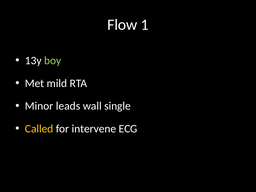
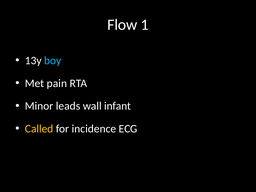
boy colour: light green -> light blue
mild: mild -> pain
single: single -> infant
intervene: intervene -> incidence
